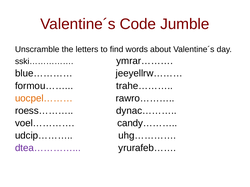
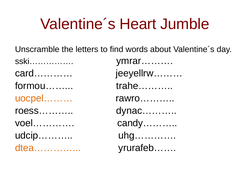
Code: Code -> Heart
blue…………: blue………… -> card…………
dtea………… colour: purple -> orange
